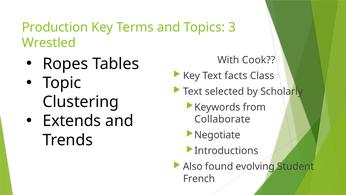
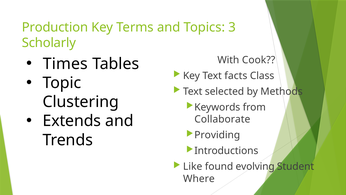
Wrestled: Wrestled -> Scholarly
Ropes: Ropes -> Times
Scholarly: Scholarly -> Methods
Negotiate: Negotiate -> Providing
Also: Also -> Like
French: French -> Where
